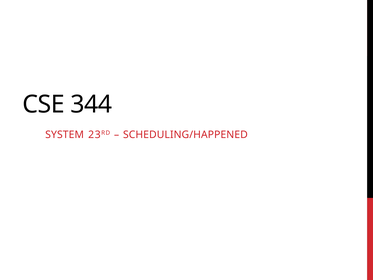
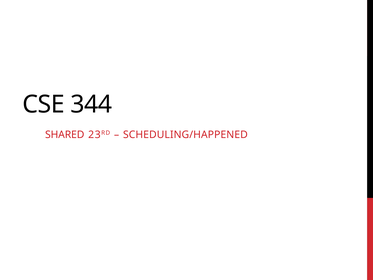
SYSTEM: SYSTEM -> SHARED
